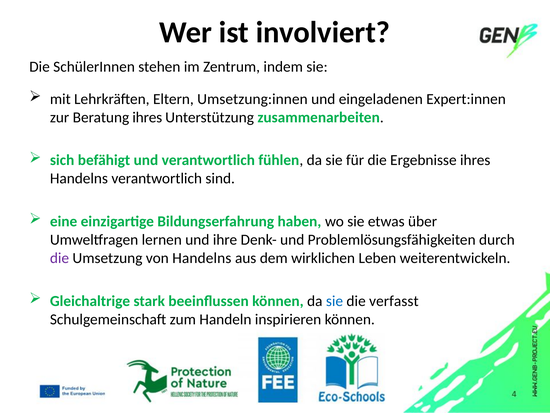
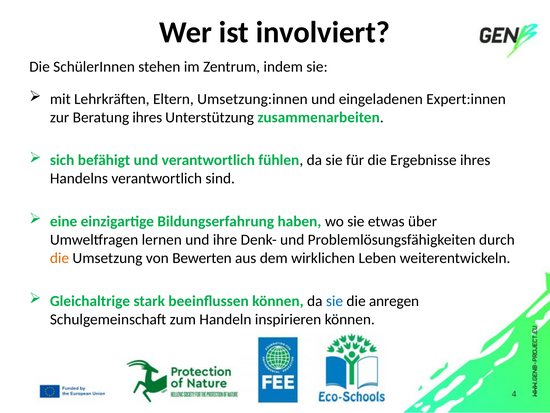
die at (60, 258) colour: purple -> orange
von Handelns: Handelns -> Bewerten
verfasst: verfasst -> anregen
